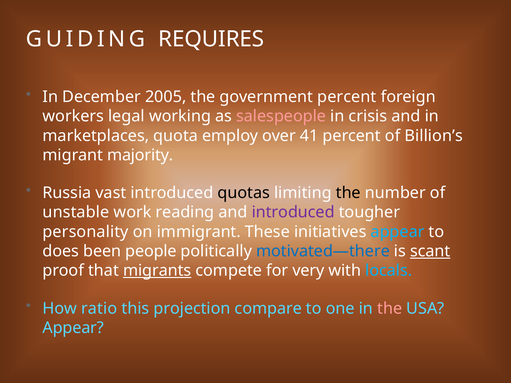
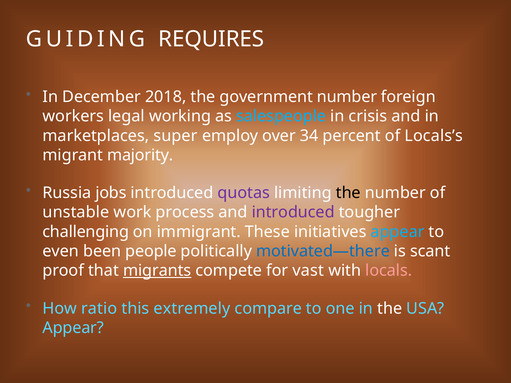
2005: 2005 -> 2018
government percent: percent -> number
salespeople colour: pink -> light blue
quota: quota -> super
41: 41 -> 34
Billion’s: Billion’s -> Locals’s
vast: vast -> jobs
quotas colour: black -> purple
reading: reading -> process
personality: personality -> challenging
does: does -> even
scant underline: present -> none
very: very -> vast
locals colour: light blue -> pink
projection: projection -> extremely
the at (390, 309) colour: pink -> white
